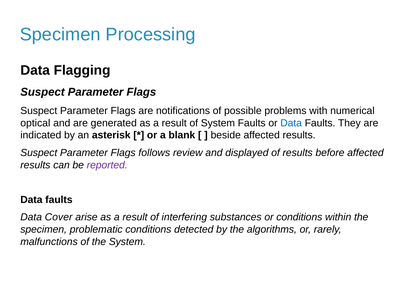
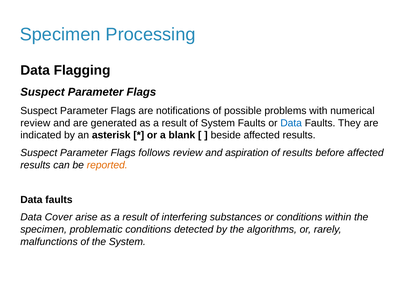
optical at (35, 123): optical -> review
displayed: displayed -> aspiration
reported colour: purple -> orange
